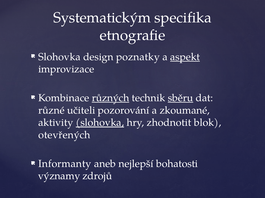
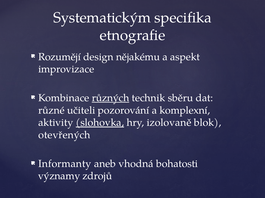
Slohovka at (59, 57): Slohovka -> Rozumějí
poznatky: poznatky -> nějakému
aspekt underline: present -> none
sběru underline: present -> none
zkoumané: zkoumané -> komplexní
zhodnotit: zhodnotit -> izolovaně
nejlepší: nejlepší -> vhodná
